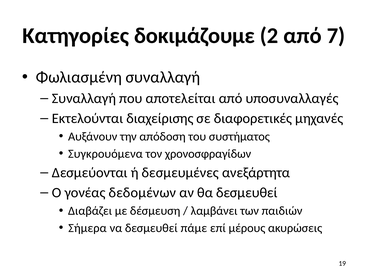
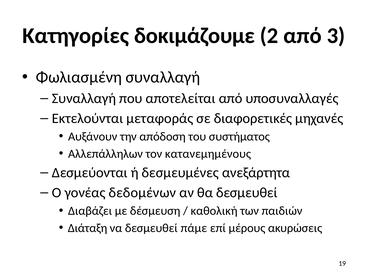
7: 7 -> 3
διαχείρισης: διαχείρισης -> μεταφοράς
Συγκρουόμενα: Συγκρουόμενα -> Αλλεπάλληλων
χρονοσφραγίδων: χρονοσφραγίδων -> κατανεμημένους
λαμβάνει: λαμβάνει -> καθολική
Σήμερα: Σήμερα -> Διάταξη
